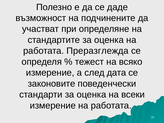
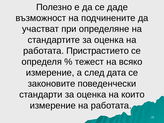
Преразглежда: Преразглежда -> Пристрастието
всеки: всеки -> които
